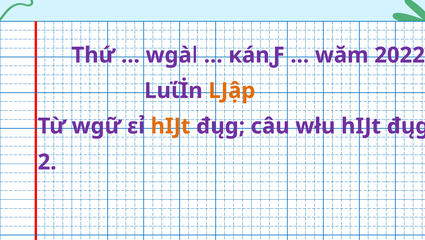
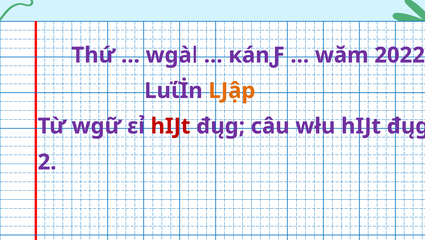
hĲt at (170, 126) colour: orange -> red
